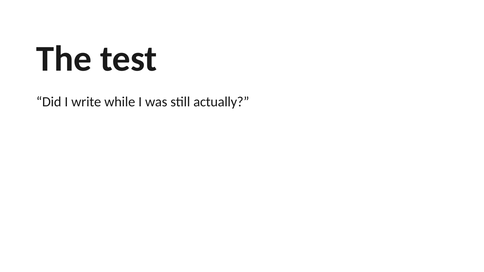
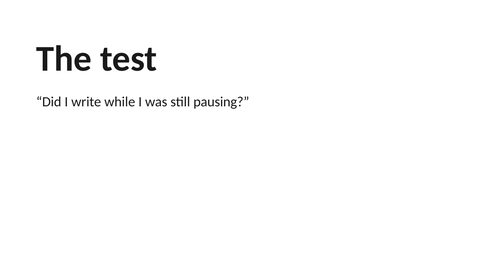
actually: actually -> pausing
